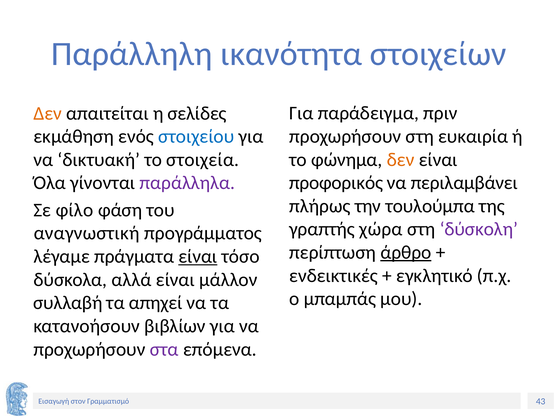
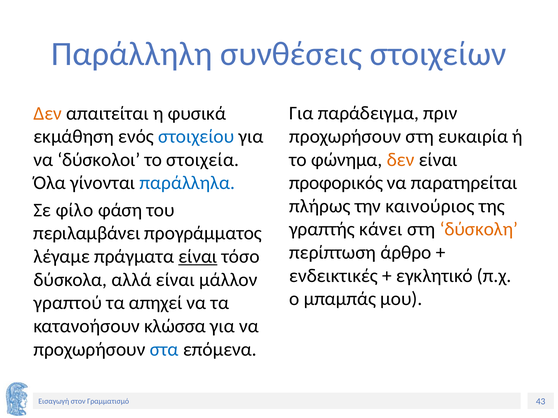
ικανότητα: ικανότητα -> συνθέσεις
σελίδες: σελίδες -> φυσικά
δικτυακή: δικτυακή -> δύσκολοι
περιλαμβάνει: περιλαμβάνει -> παρατηρείται
παράλληλα colour: purple -> blue
τουλούμπα: τουλούμπα -> καινούριος
χώρα: χώρα -> κάνει
δύσκολη colour: purple -> orange
αναγνωστική: αναγνωστική -> περιλαμβάνει
άρθρο underline: present -> none
συλλαβή: συλλαβή -> γραπτού
βιβλίων: βιβλίων -> κλώσσα
στα colour: purple -> blue
